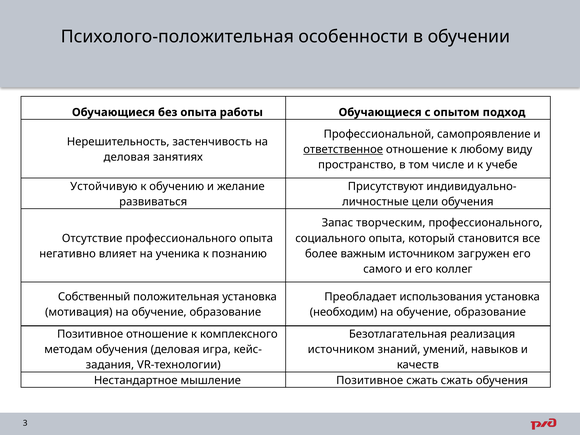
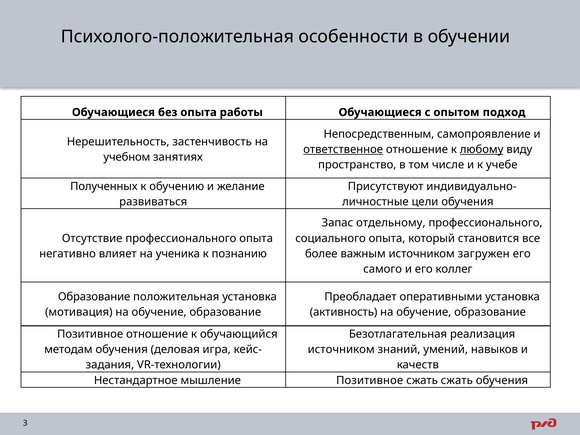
Профессиональной: Профессиональной -> Непосредственным
любому underline: none -> present
деловая at (127, 157): деловая -> учебном
Устойчивую: Устойчивую -> Полученных
творческим: творческим -> отдельному
Собственный at (94, 297): Собственный -> Образование
использования: использования -> оперативными
необходим: необходим -> активность
комплексного: комплексного -> обучающийся
